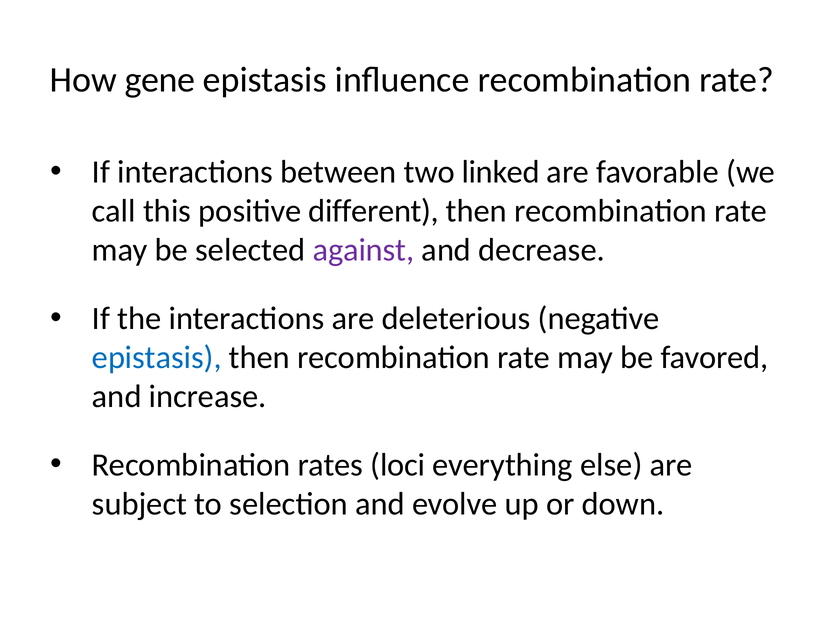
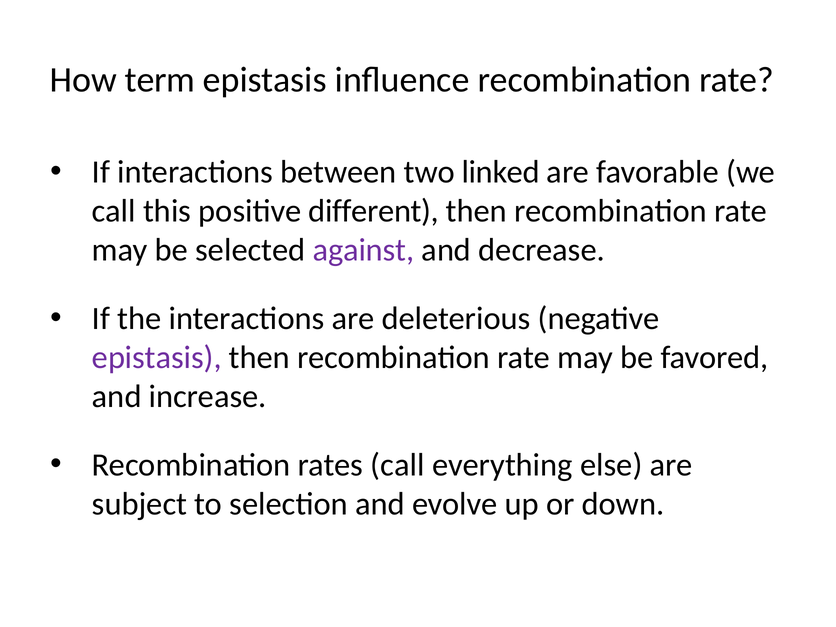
gene: gene -> term
epistasis at (157, 358) colour: blue -> purple
rates loci: loci -> call
